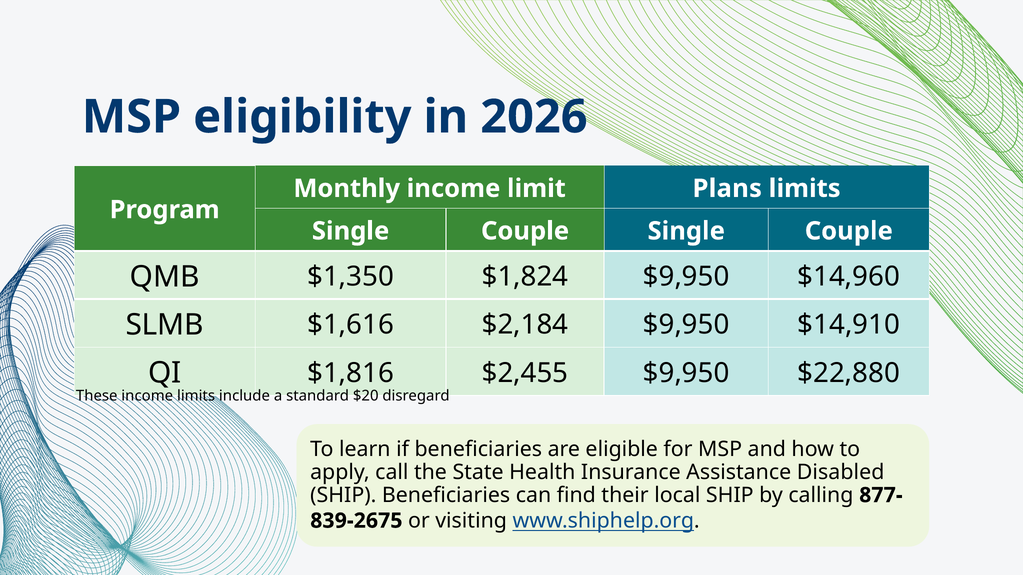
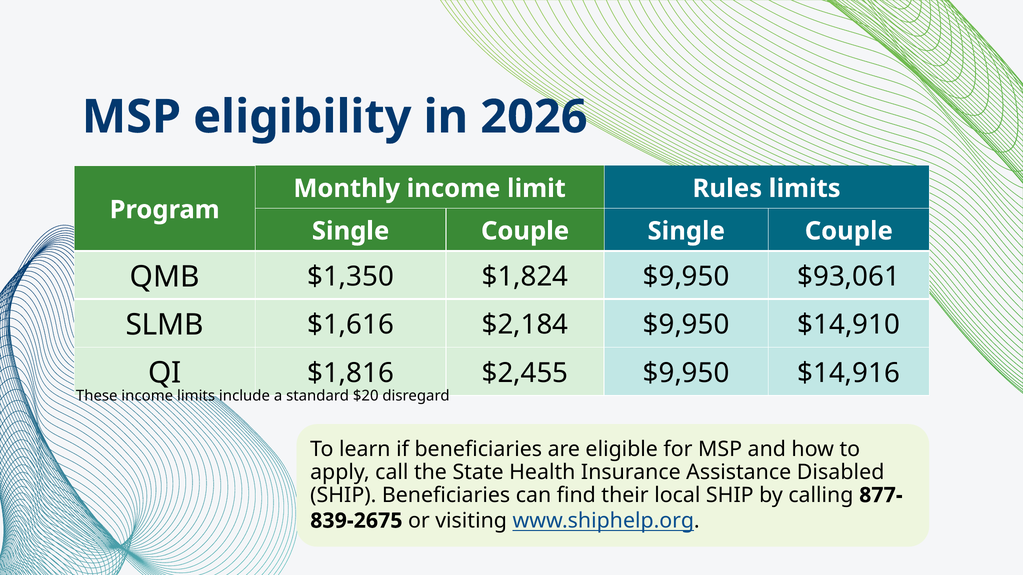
Plans: Plans -> Rules
$14,960: $14,960 -> $93,061
$22,880: $22,880 -> $14,916
